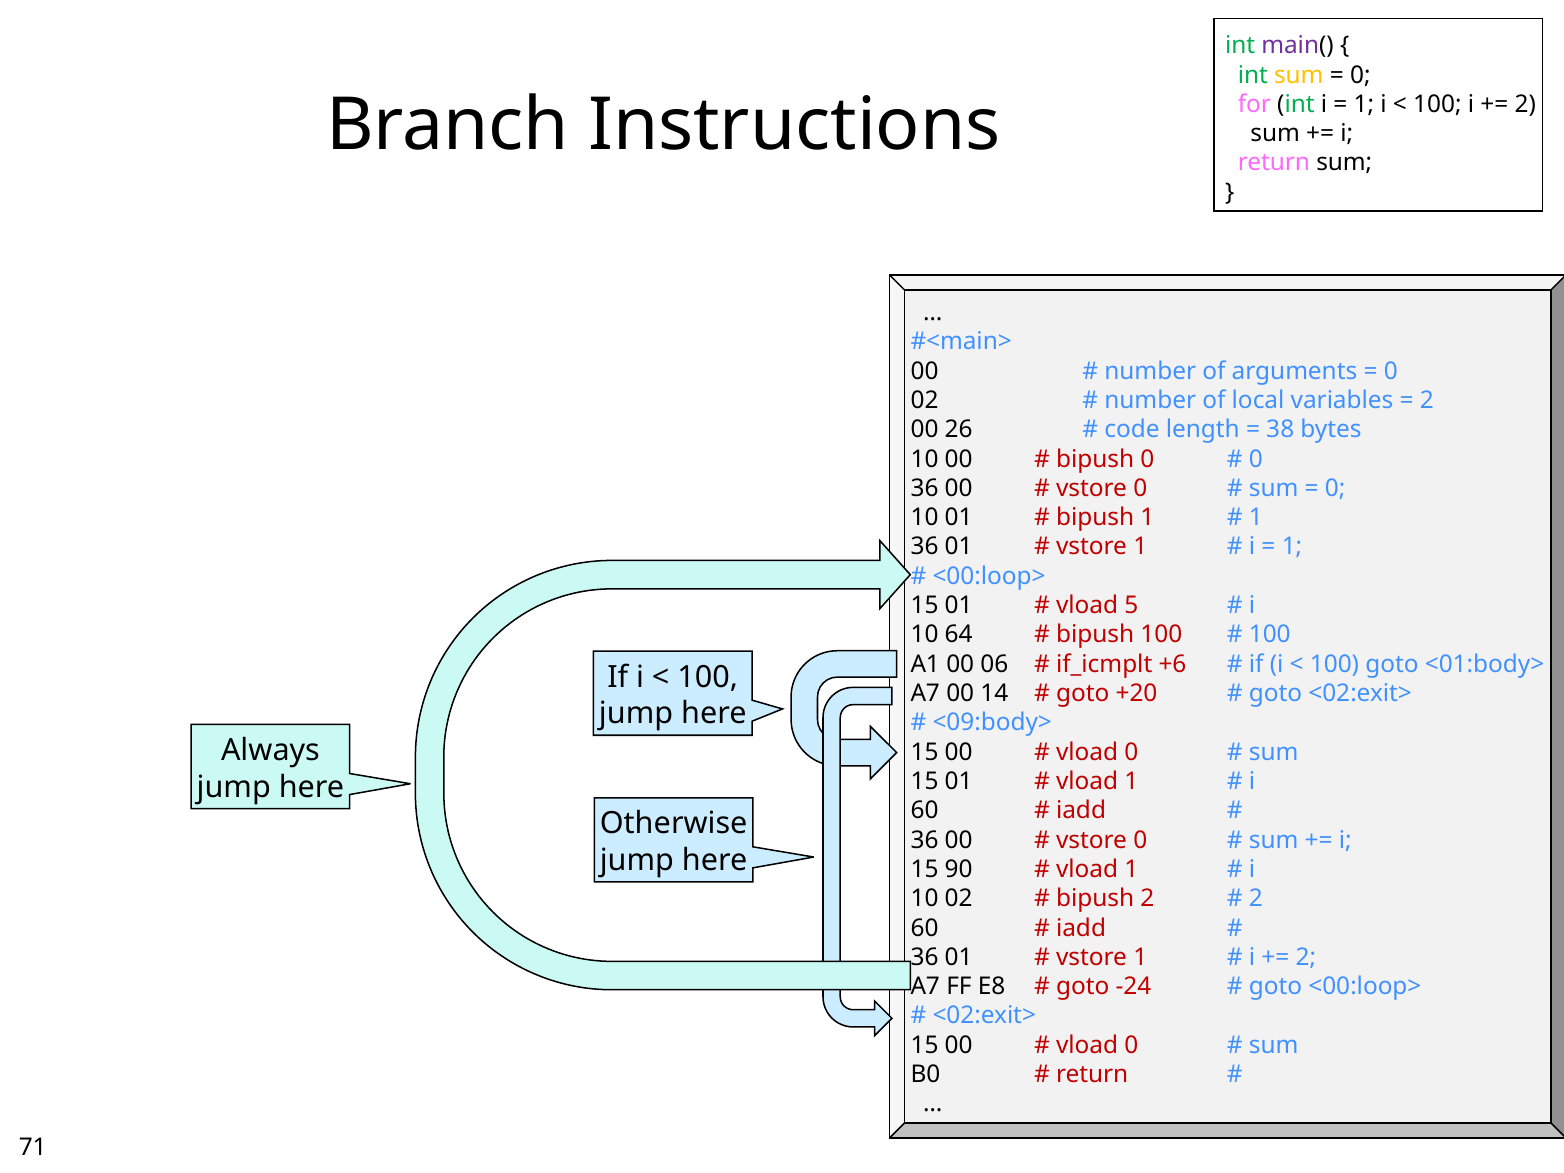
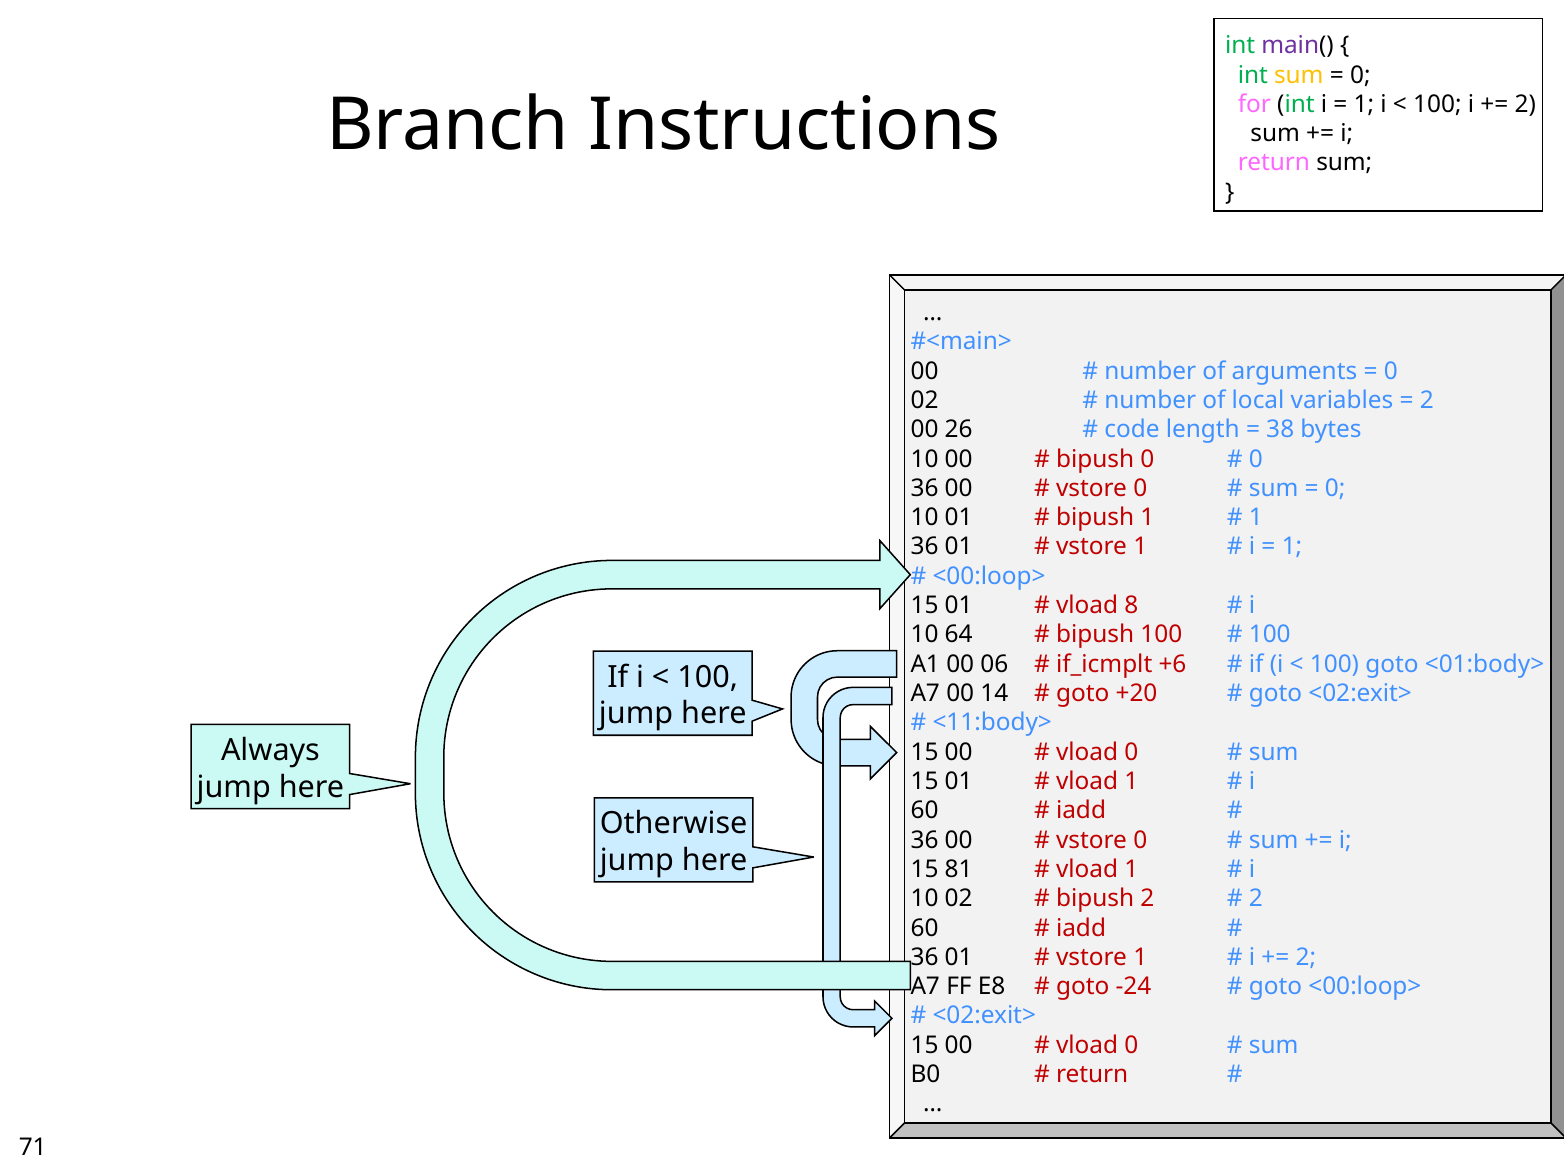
5: 5 -> 8
<09:body>: <09:body> -> <11:body>
90: 90 -> 81
